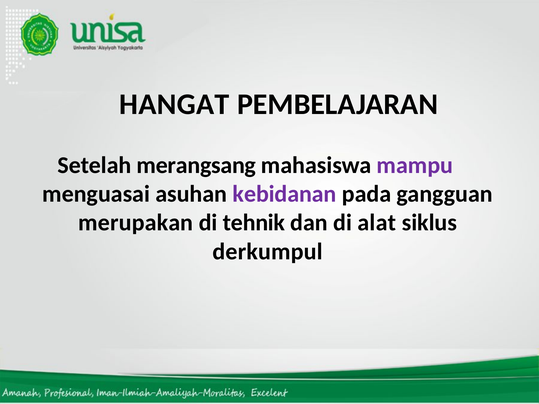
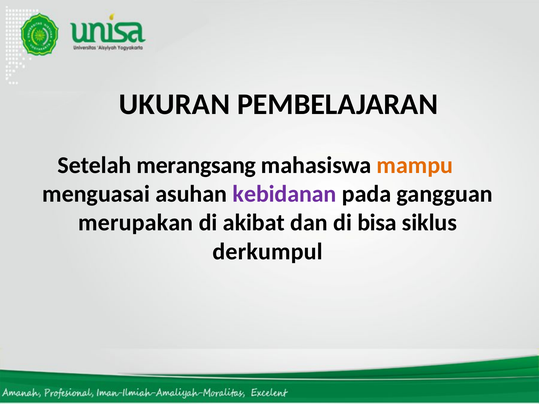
HANGAT: HANGAT -> UKURAN
mampu colour: purple -> orange
tehnik: tehnik -> akibat
alat: alat -> bisa
